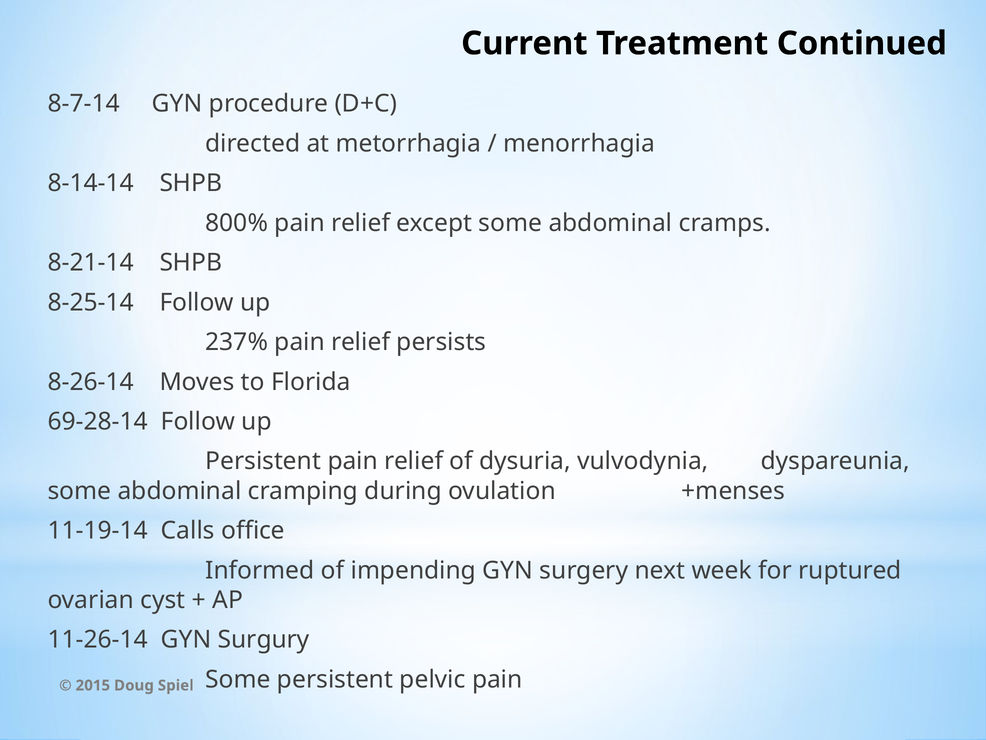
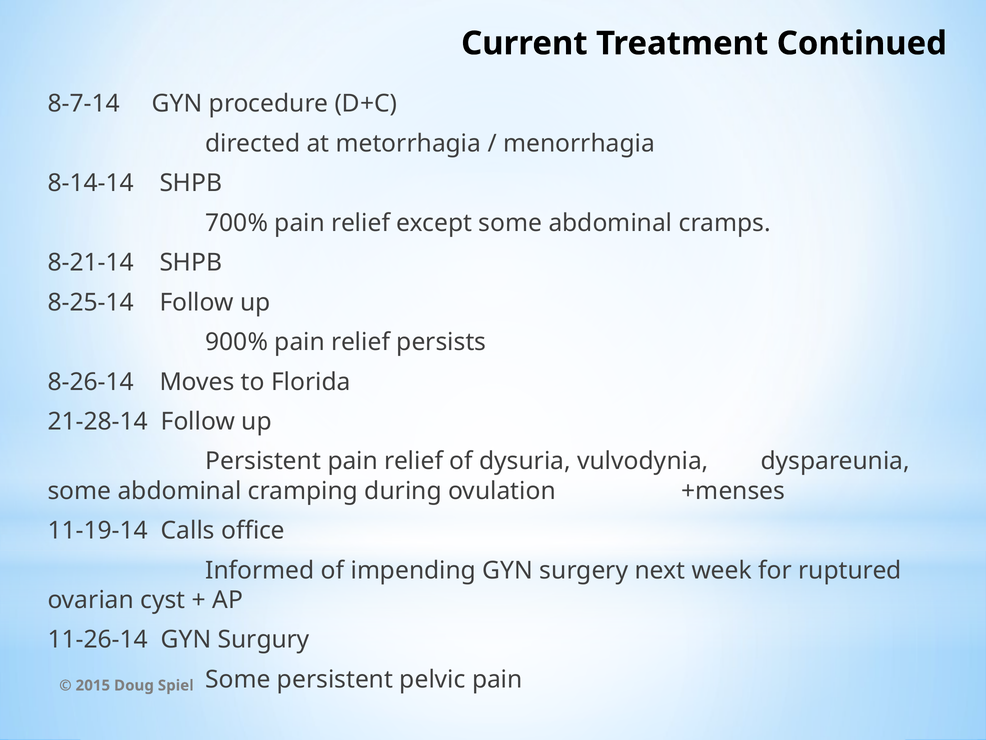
800%: 800% -> 700%
237%: 237% -> 900%
69-28-14: 69-28-14 -> 21-28-14
